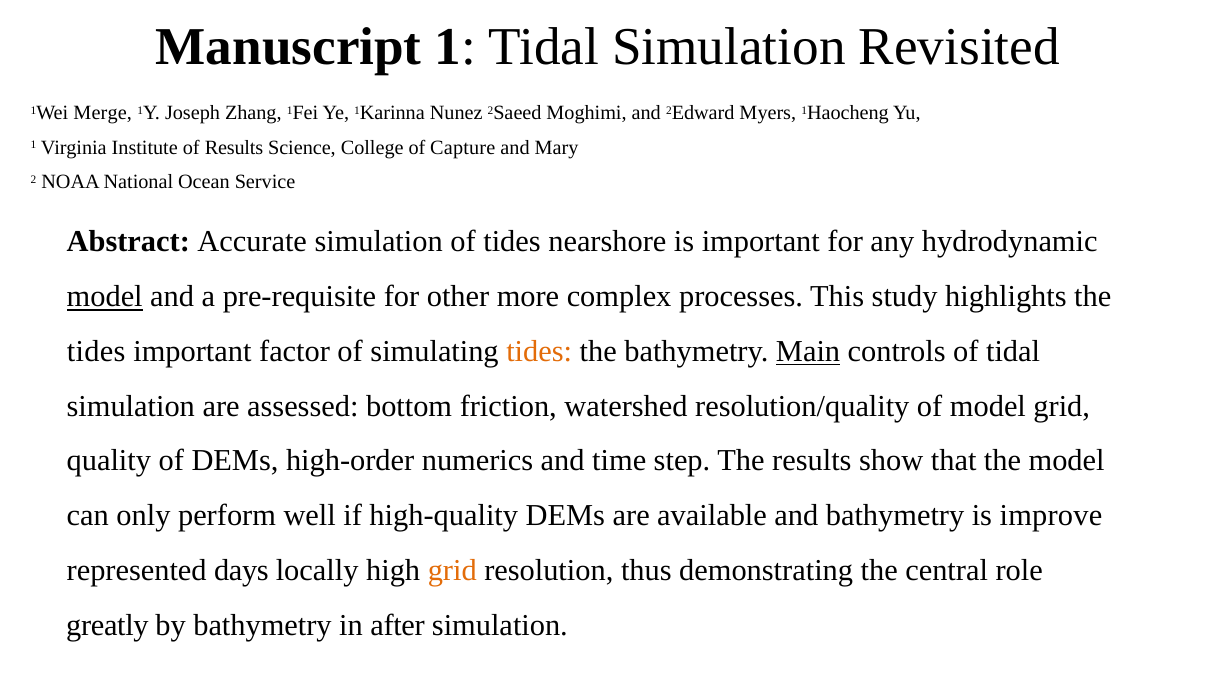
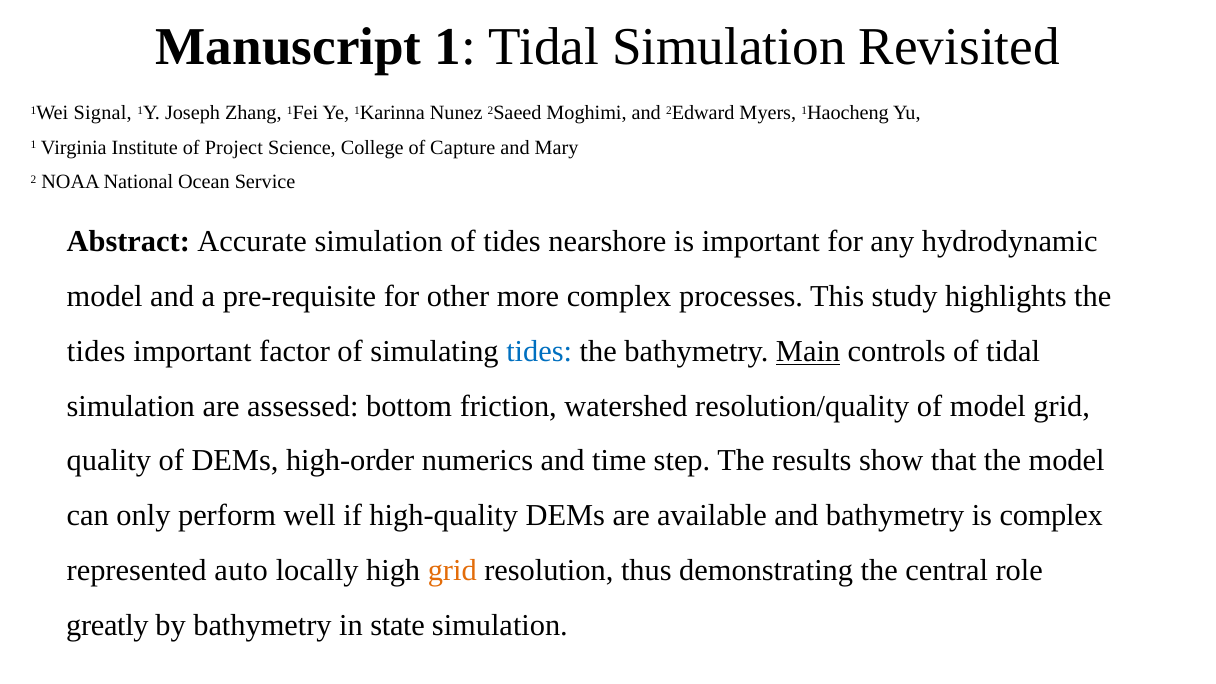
Merge: Merge -> Signal
of Results: Results -> Project
model at (105, 297) underline: present -> none
tides at (539, 351) colour: orange -> blue
is improve: improve -> complex
days: days -> auto
after: after -> state
